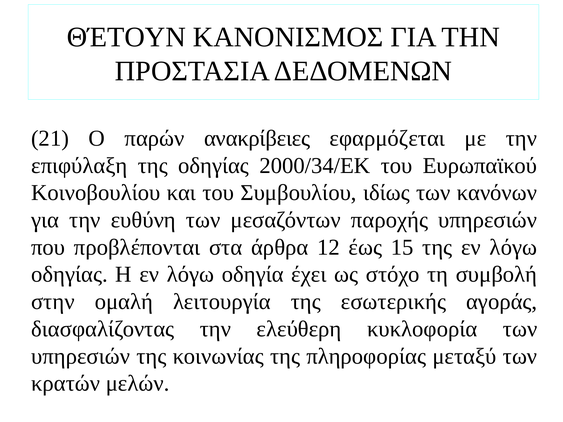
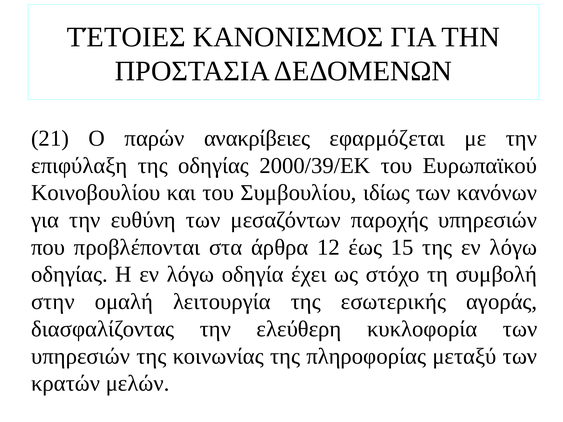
ΘΈΤΟΥΝ: ΘΈΤΟΥΝ -> ΤΈΤΟΙΕΣ
2000/34/ΕΚ: 2000/34/ΕΚ -> 2000/39/ΕΚ
